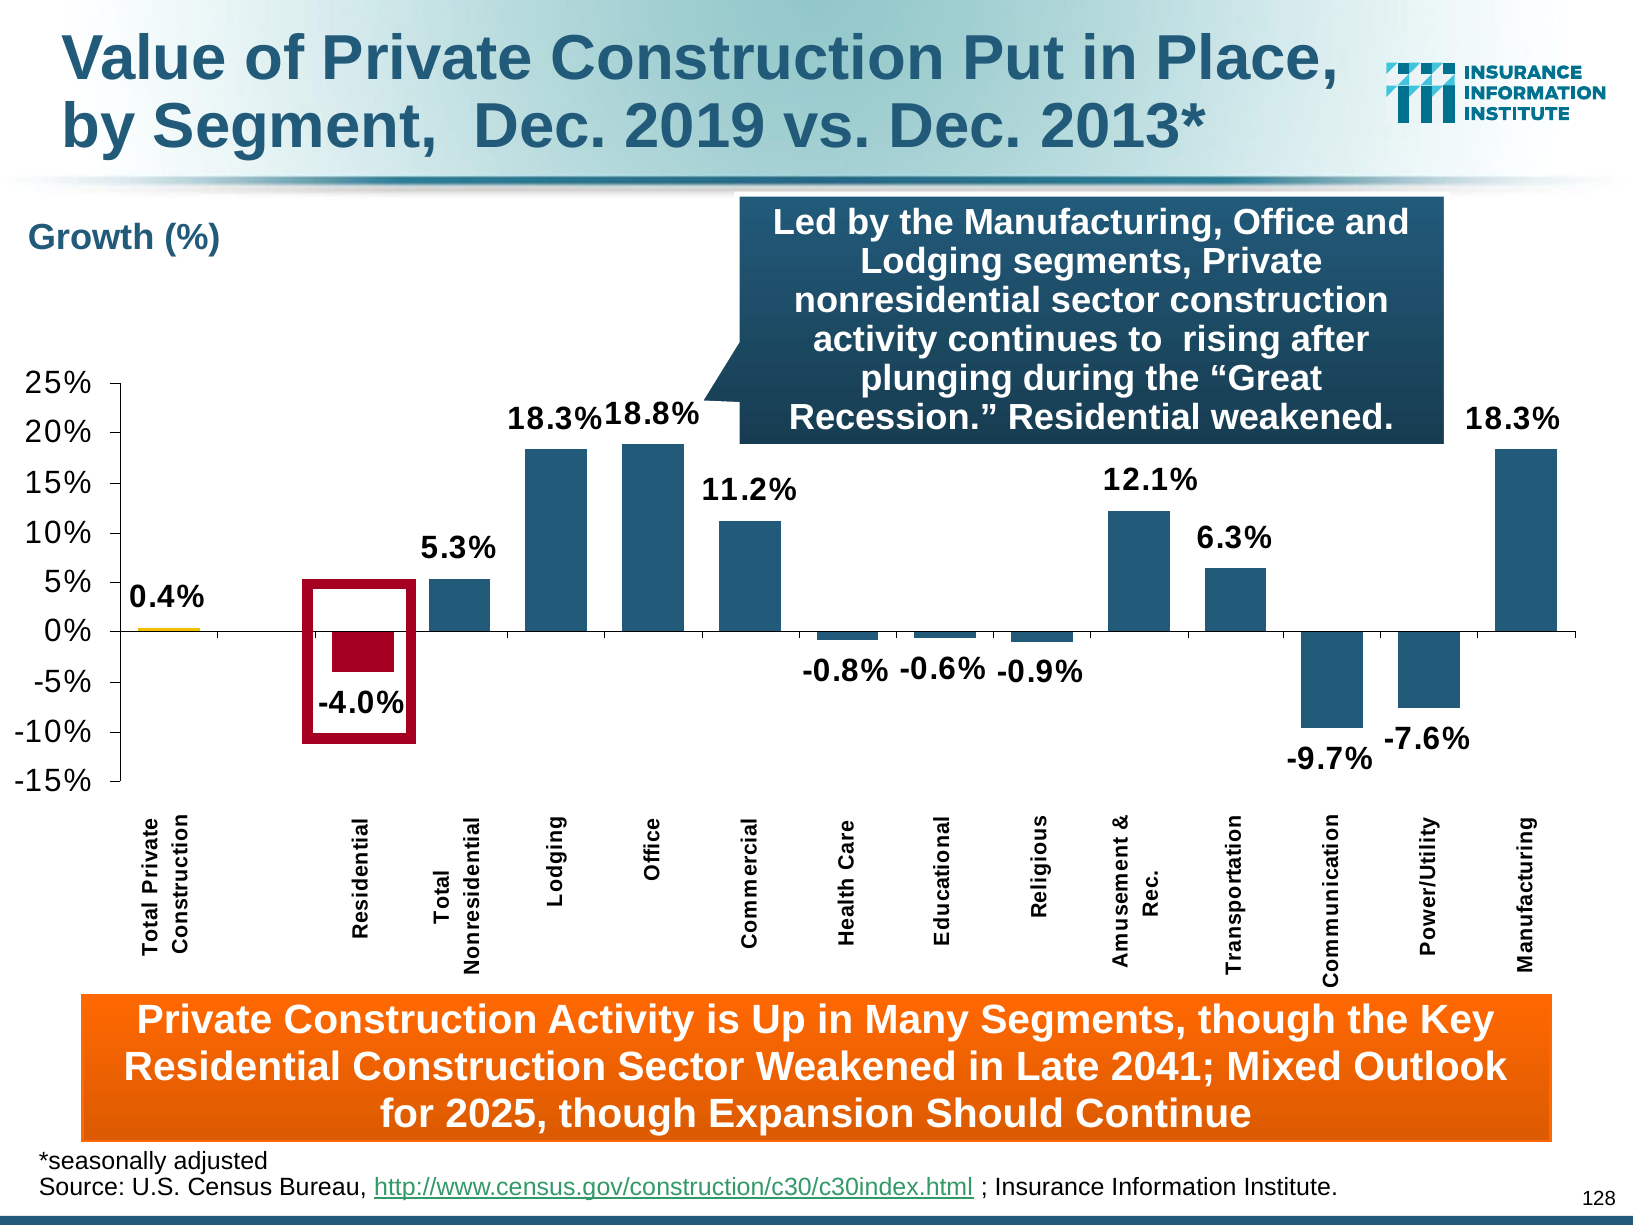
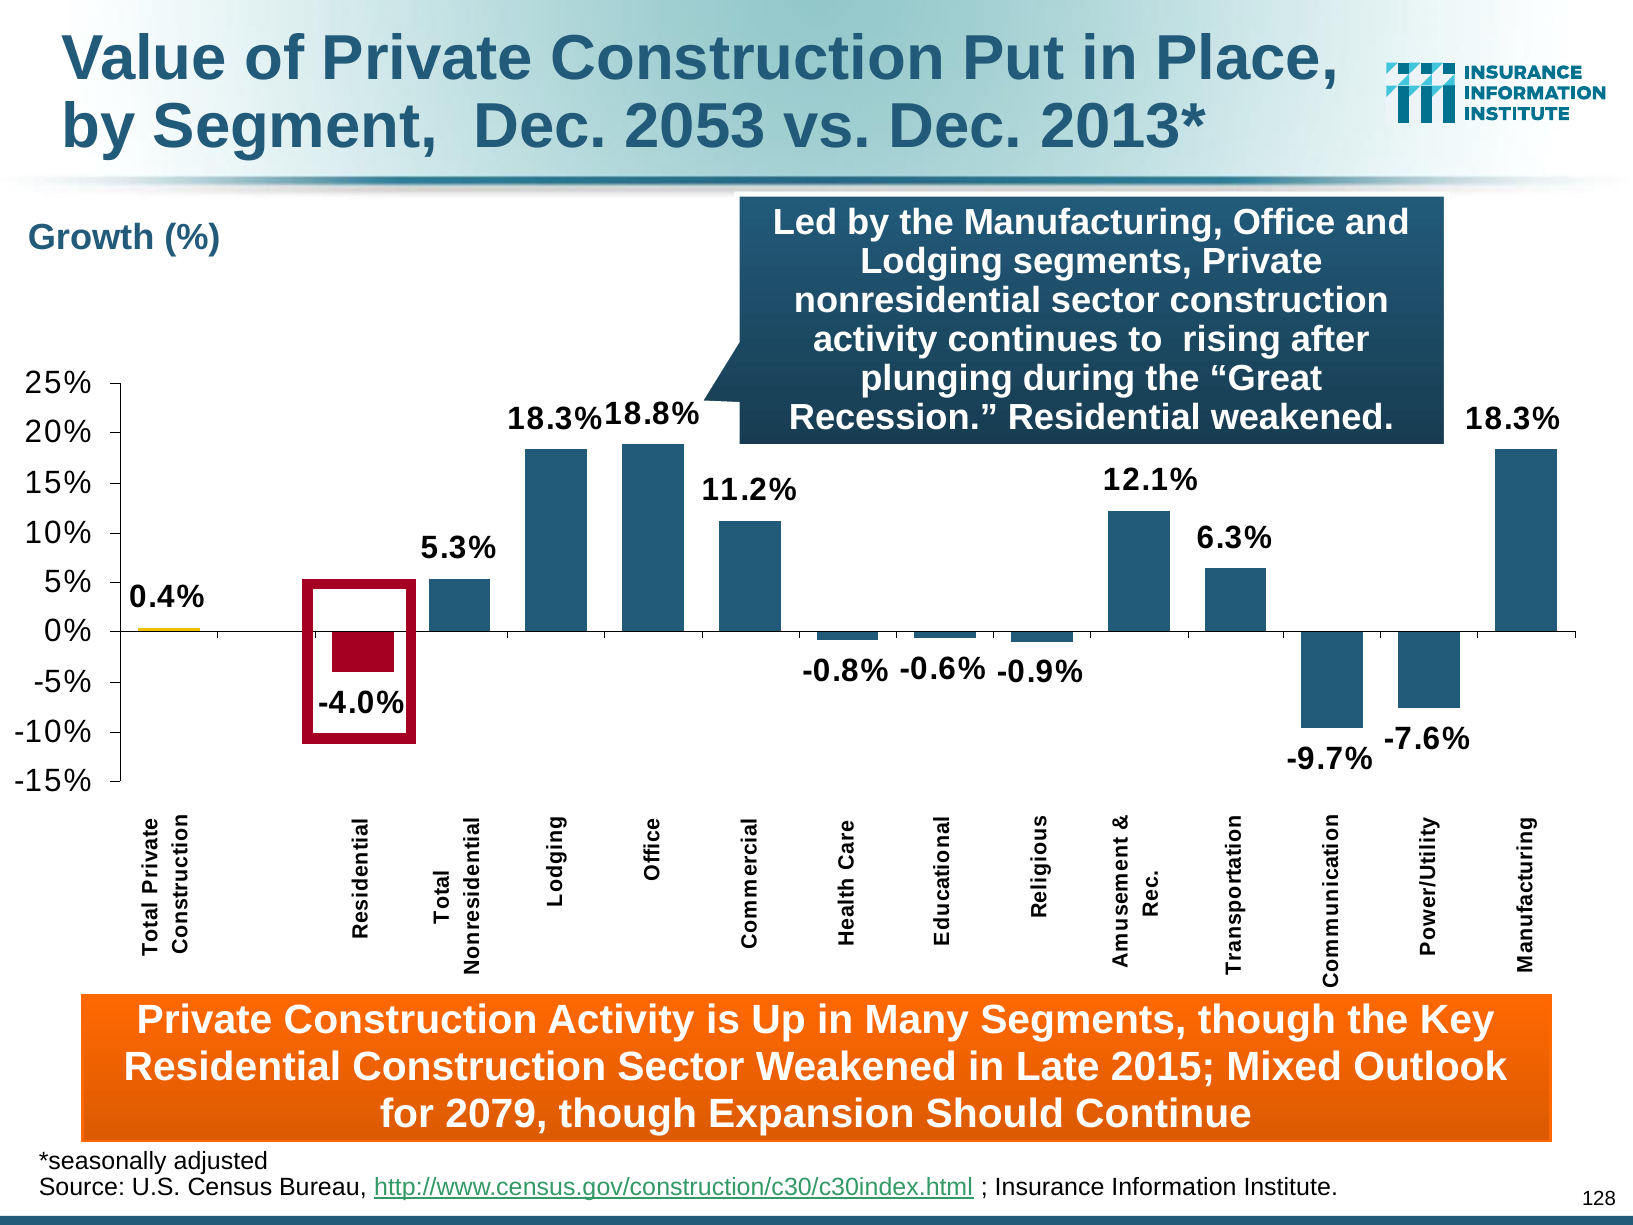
2019: 2019 -> 2053
2041: 2041 -> 2015
2025: 2025 -> 2079
